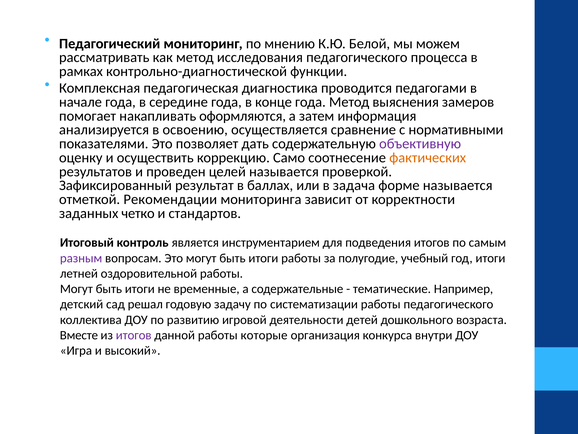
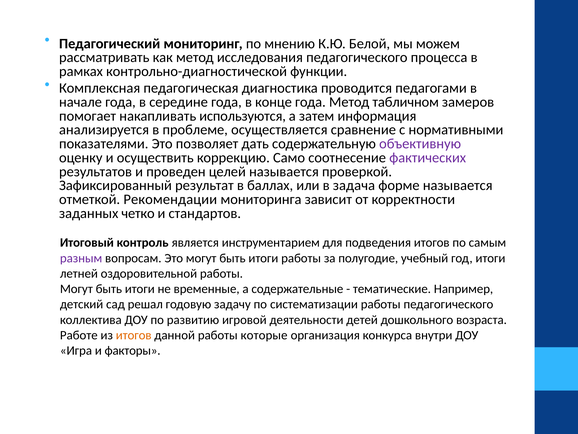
выяснения: выяснения -> табличном
оформляются: оформляются -> используются
освоению: освоению -> проблеме
фактических colour: orange -> purple
Вместе: Вместе -> Работе
итогов at (134, 335) colour: purple -> orange
высокий: высокий -> факторы
